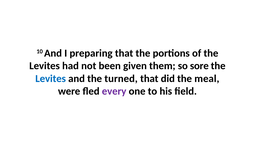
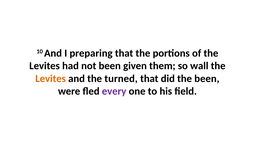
sore: sore -> wall
Levites at (51, 79) colour: blue -> orange
the meal: meal -> been
